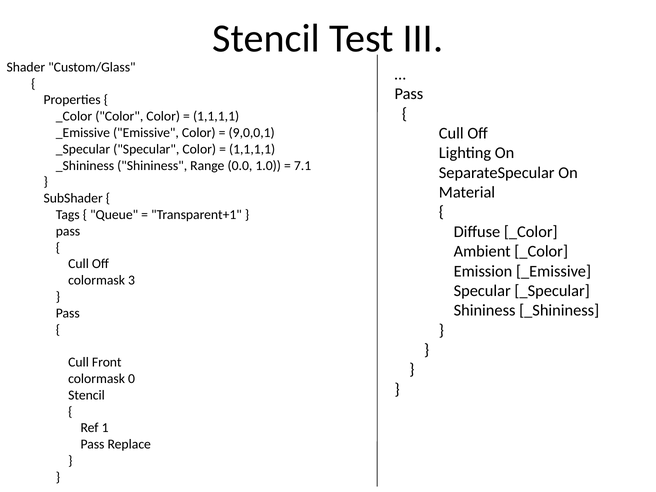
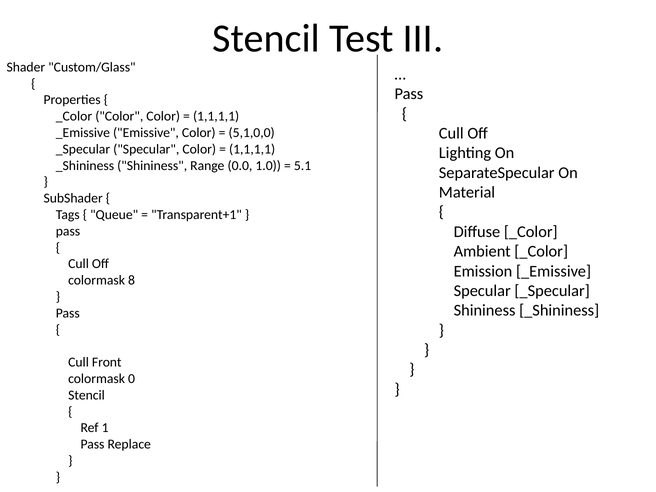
9,0,0,1: 9,0,0,1 -> 5,1,0,0
7.1: 7.1 -> 5.1
3: 3 -> 8
